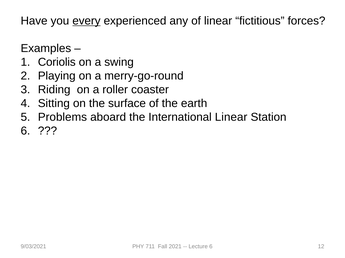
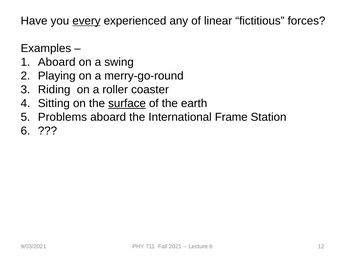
Coriolis at (57, 62): Coriolis -> Aboard
surface underline: none -> present
International Linear: Linear -> Frame
